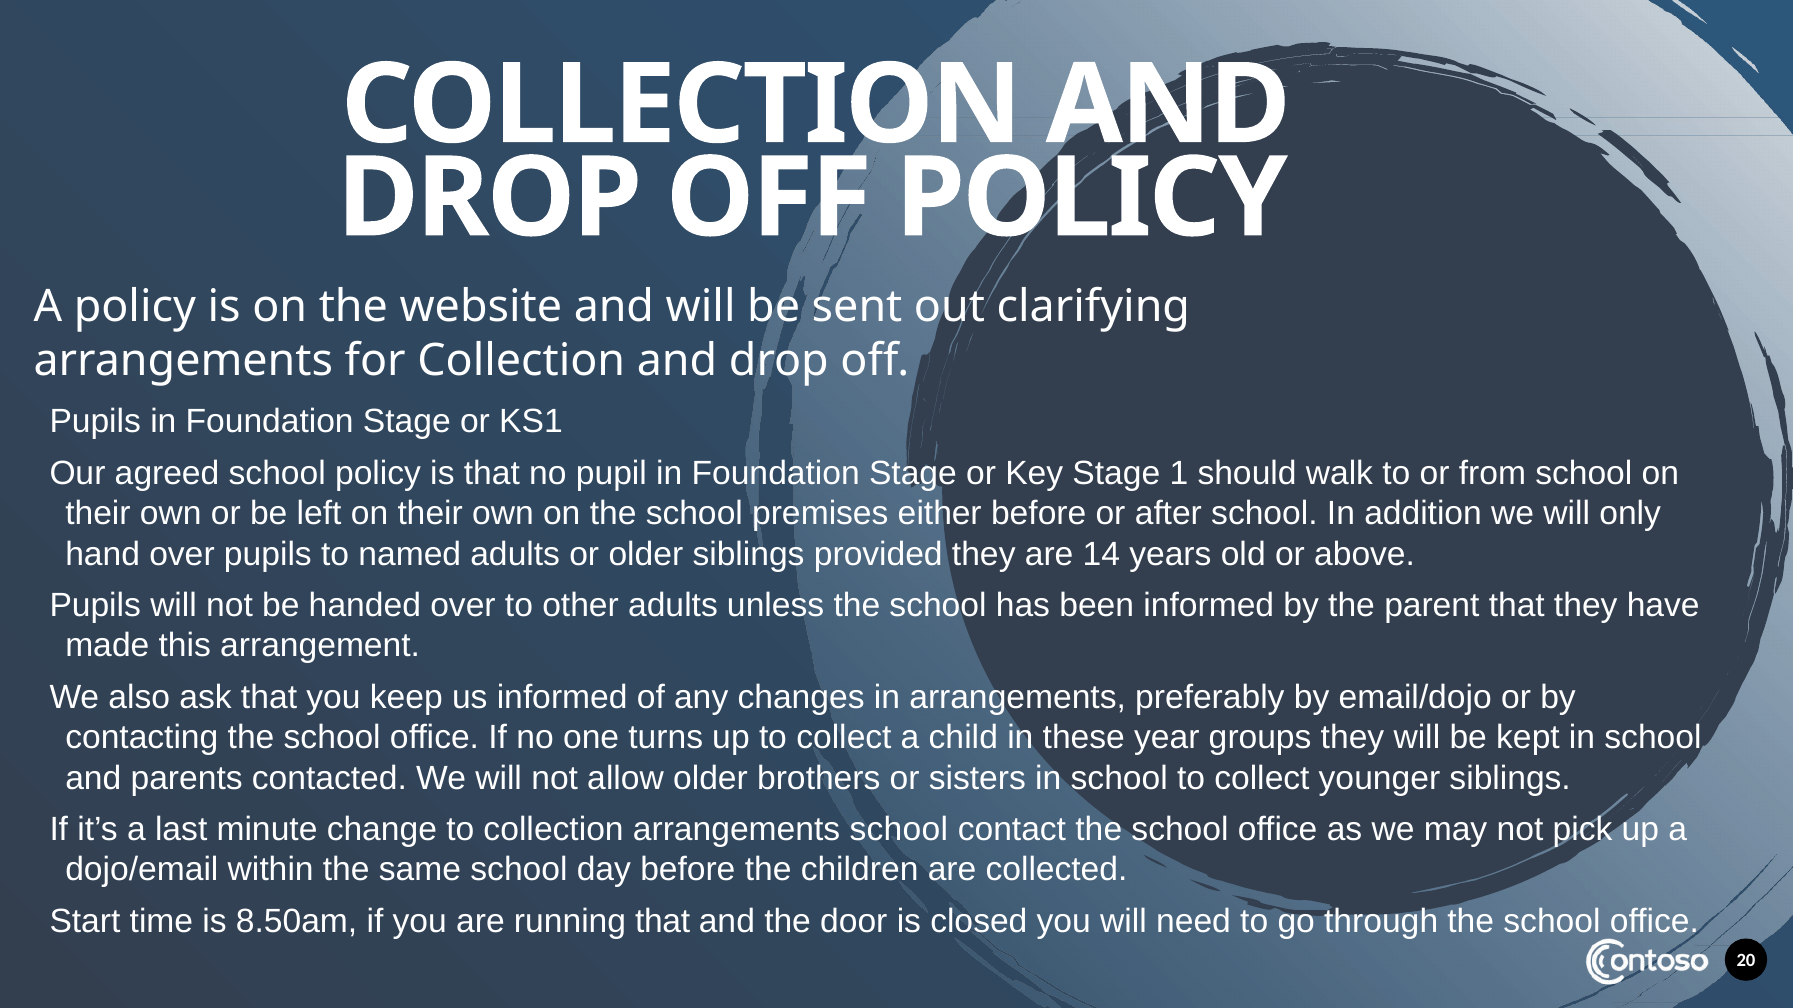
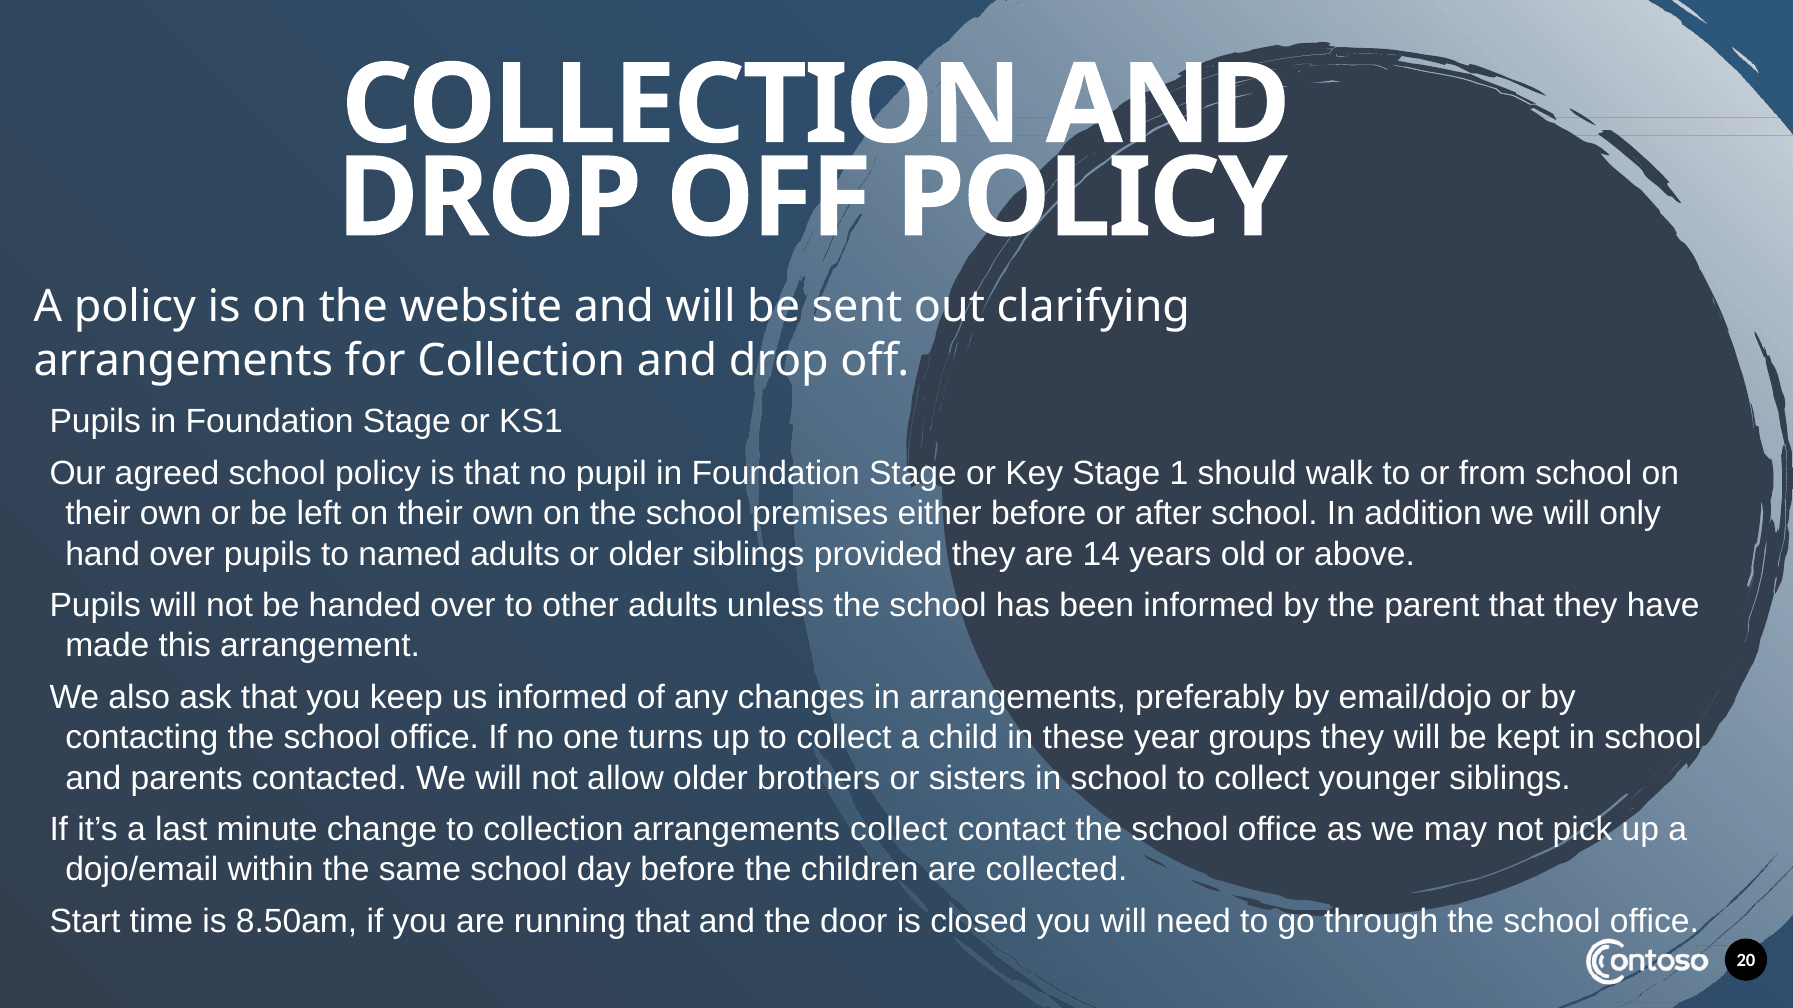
arrangements school: school -> collect
